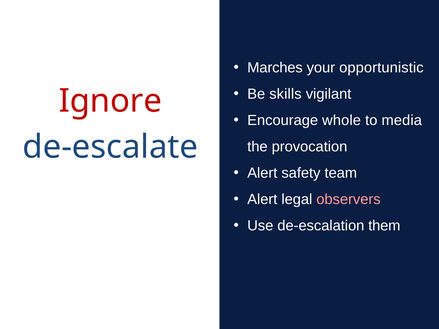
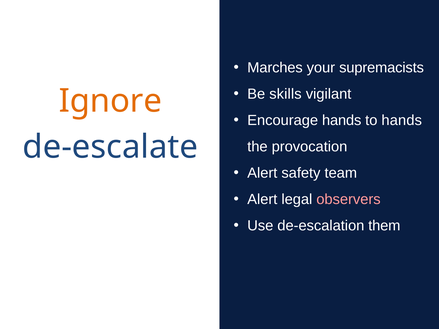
opportunistic: opportunistic -> supremacists
Ignore colour: red -> orange
Encourage whole: whole -> hands
to media: media -> hands
